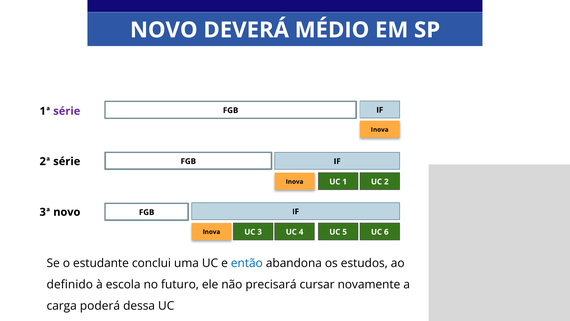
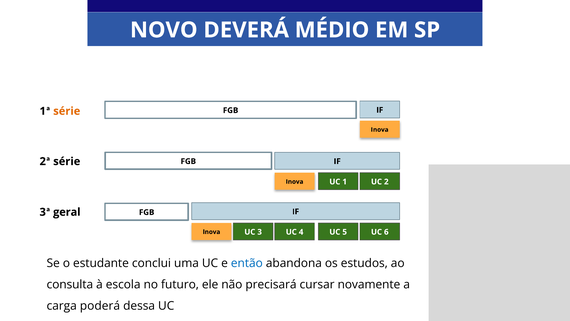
série at (67, 111) colour: purple -> orange
3ª novo: novo -> geral
definido: definido -> consulta
